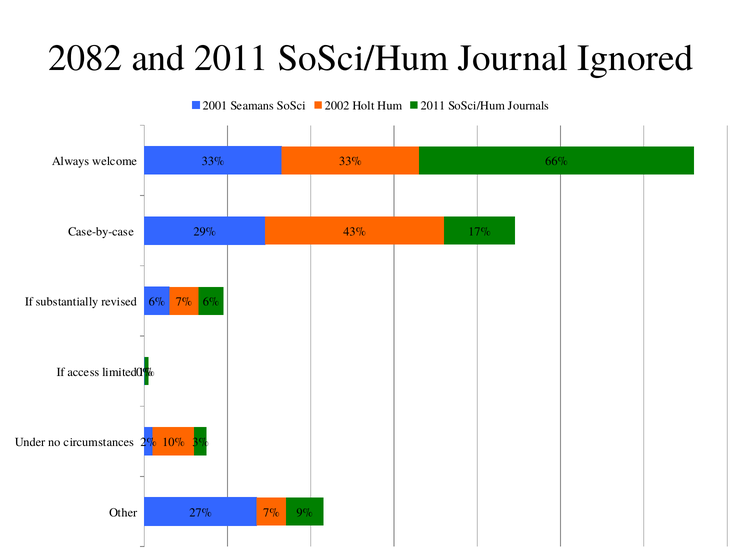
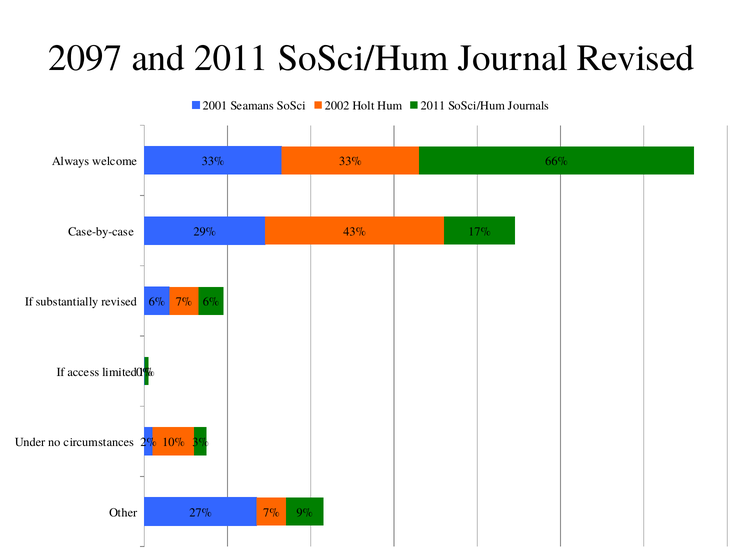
2082: 2082 -> 2097
Journal Ignored: Ignored -> Revised
